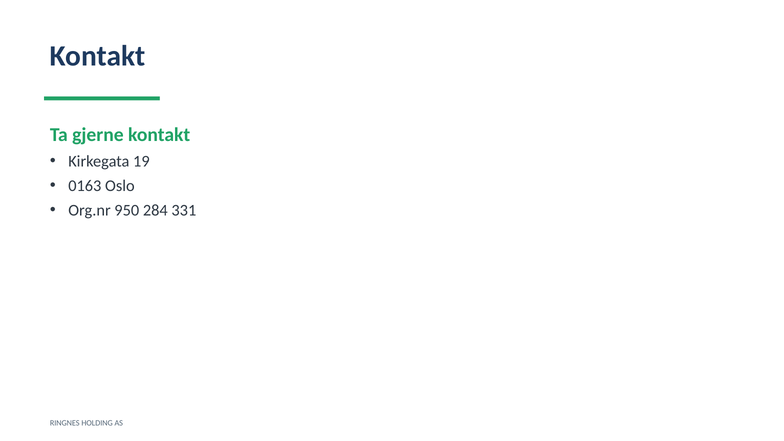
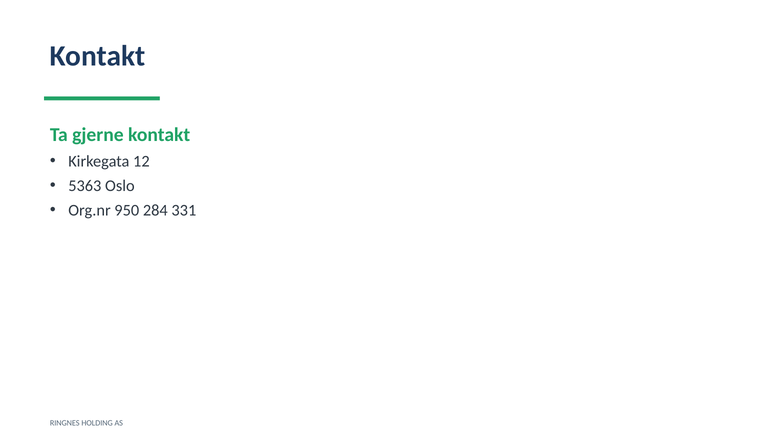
19: 19 -> 12
0163: 0163 -> 5363
